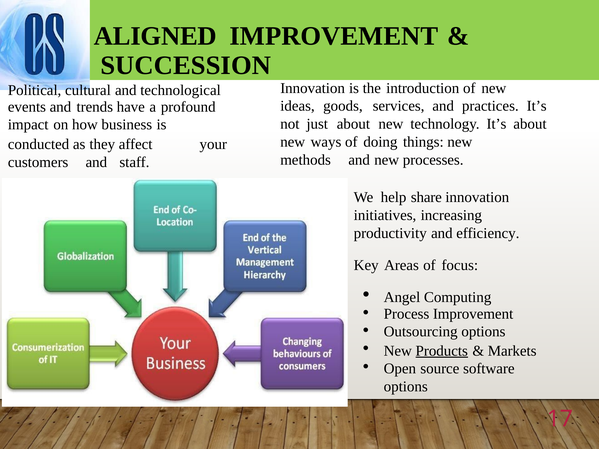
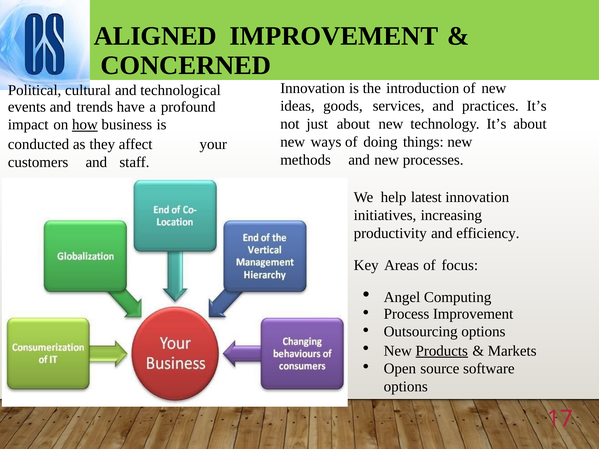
SUCCESSION: SUCCESSION -> CONCERNED
how underline: none -> present
share: share -> latest
